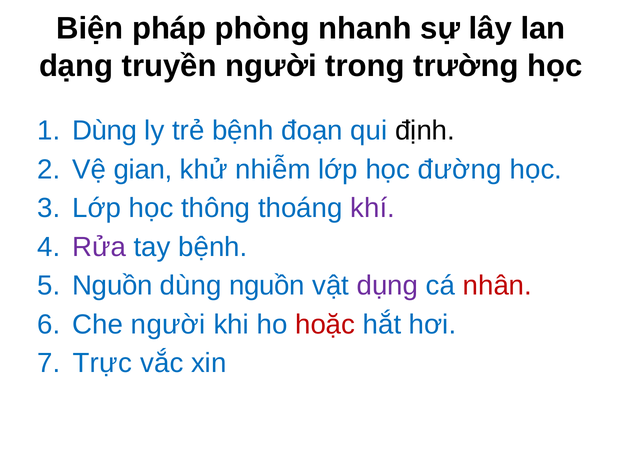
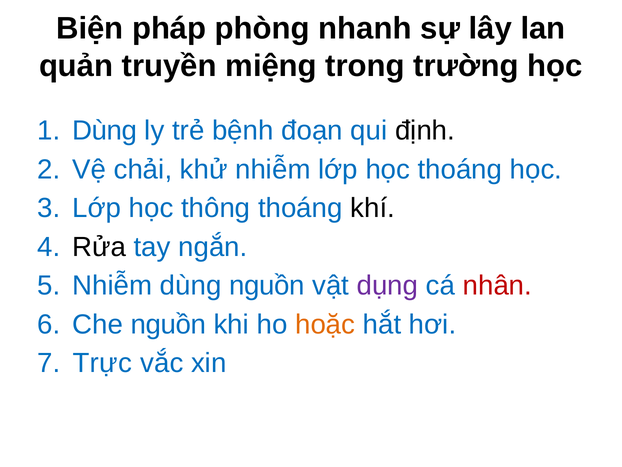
dạng: dạng -> quản
truyền người: người -> miệng
gian: gian -> chải
học đường: đường -> thoáng
khí colour: purple -> black
Rửa colour: purple -> black
tay bệnh: bệnh -> ngắn
Nguồn at (112, 285): Nguồn -> Nhiễm
Che người: người -> nguồn
hoặc colour: red -> orange
